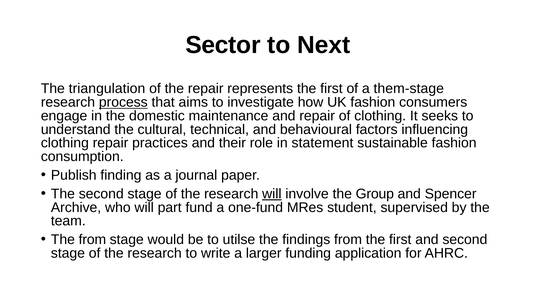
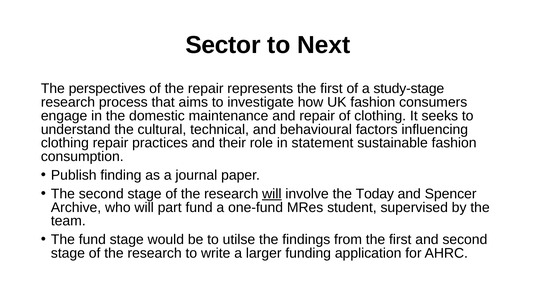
triangulation: triangulation -> perspectives
them-stage: them-stage -> study-stage
process underline: present -> none
Group: Group -> Today
The from: from -> fund
